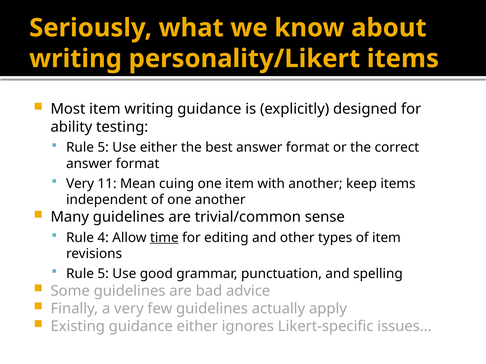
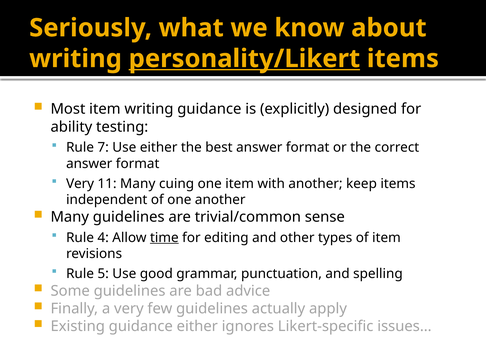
personality/Likert underline: none -> present
5 at (103, 148): 5 -> 7
11 Mean: Mean -> Many
